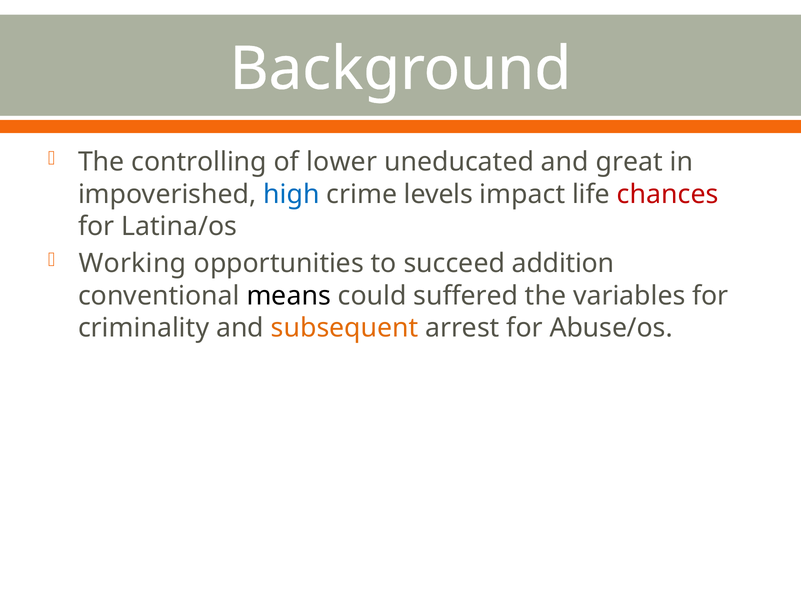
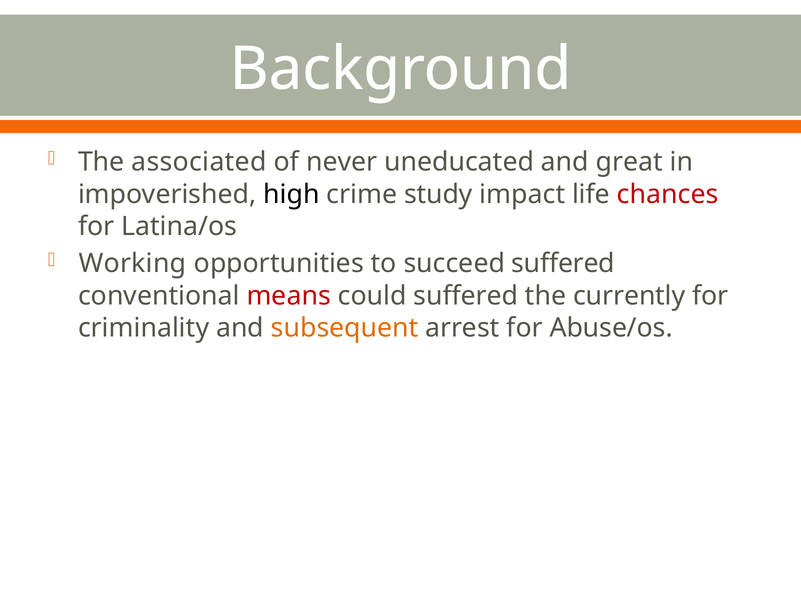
controlling: controlling -> associated
lower: lower -> never
high colour: blue -> black
levels: levels -> study
succeed addition: addition -> suffered
means colour: black -> red
variables: variables -> currently
